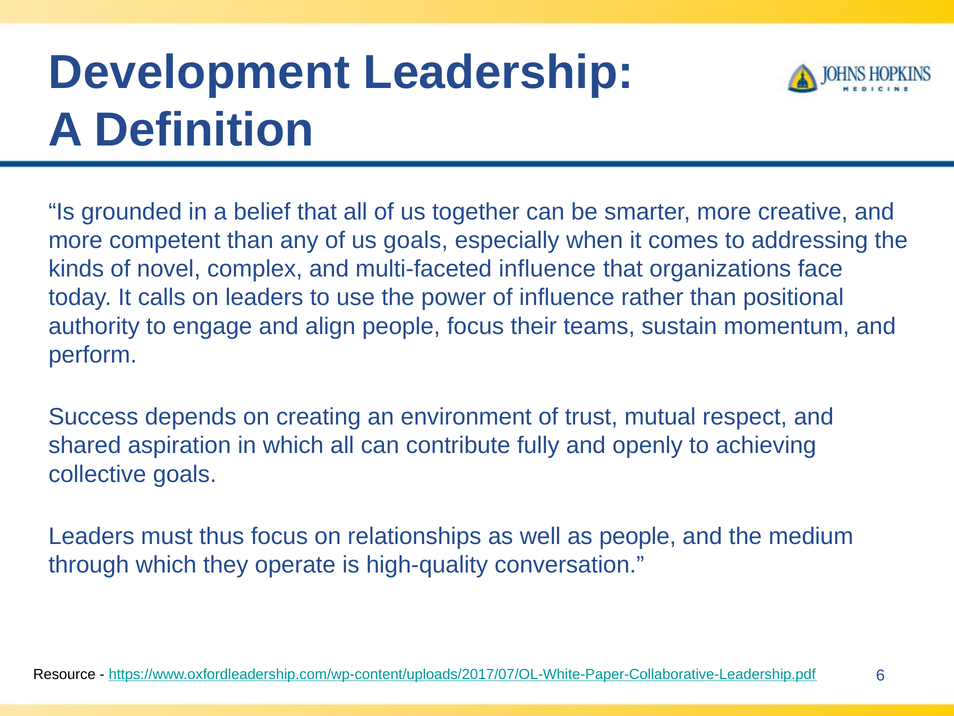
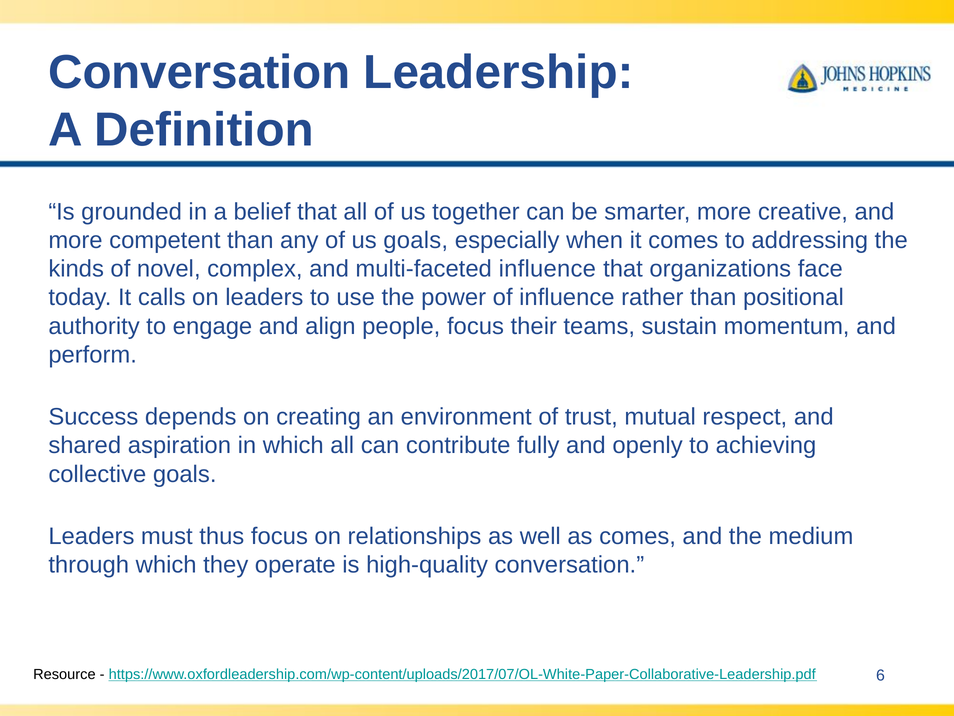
Development at (199, 73): Development -> Conversation
as people: people -> comes
